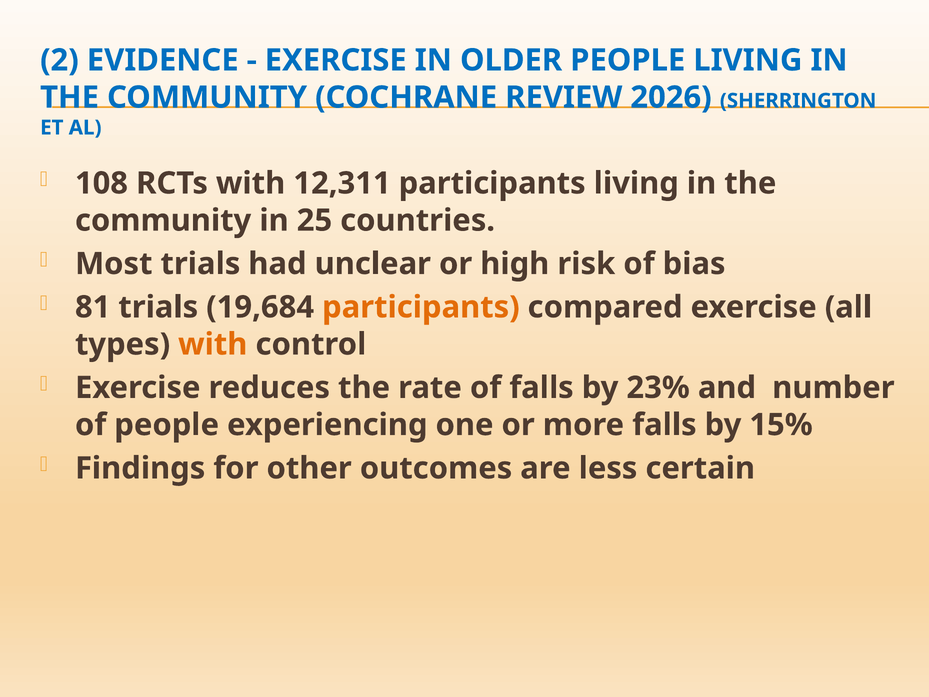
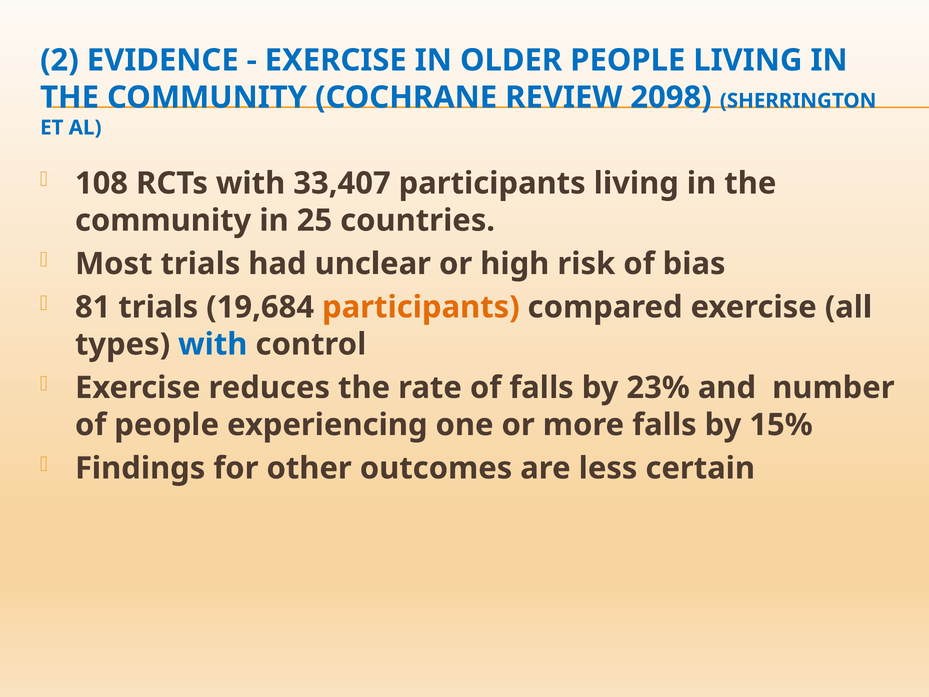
2026: 2026 -> 2098
12,311: 12,311 -> 33,407
with at (213, 344) colour: orange -> blue
